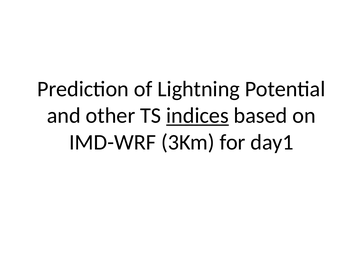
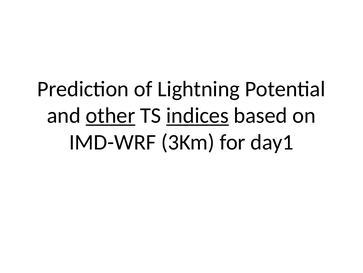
other underline: none -> present
